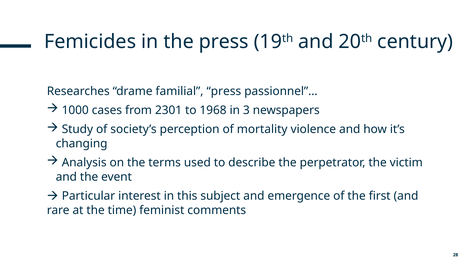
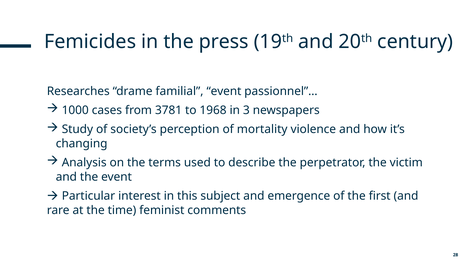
familial press: press -> event
2301: 2301 -> 3781
